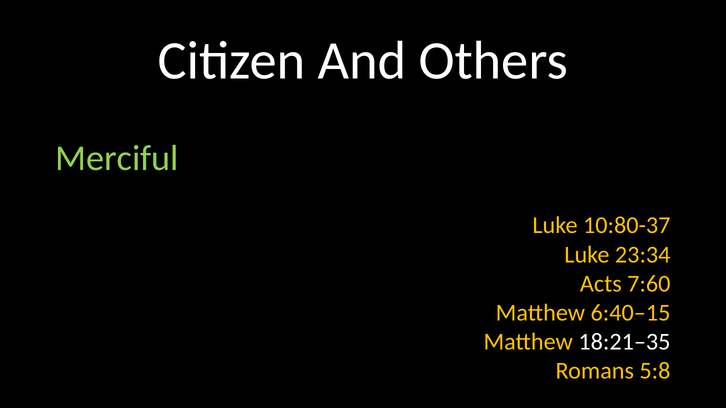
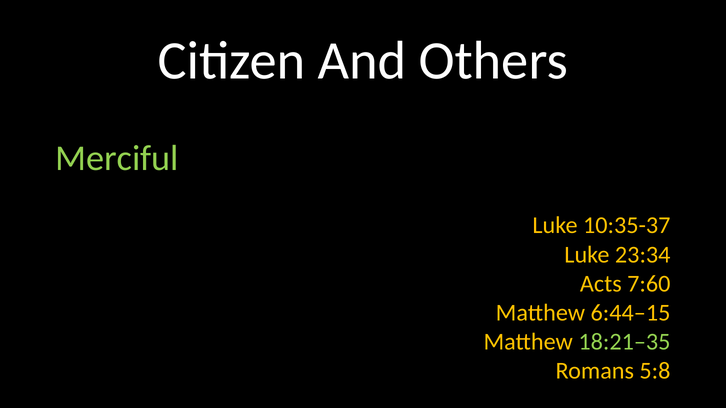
10:80-37: 10:80-37 -> 10:35-37
6:40–15: 6:40–15 -> 6:44–15
18:21–35 colour: white -> light green
